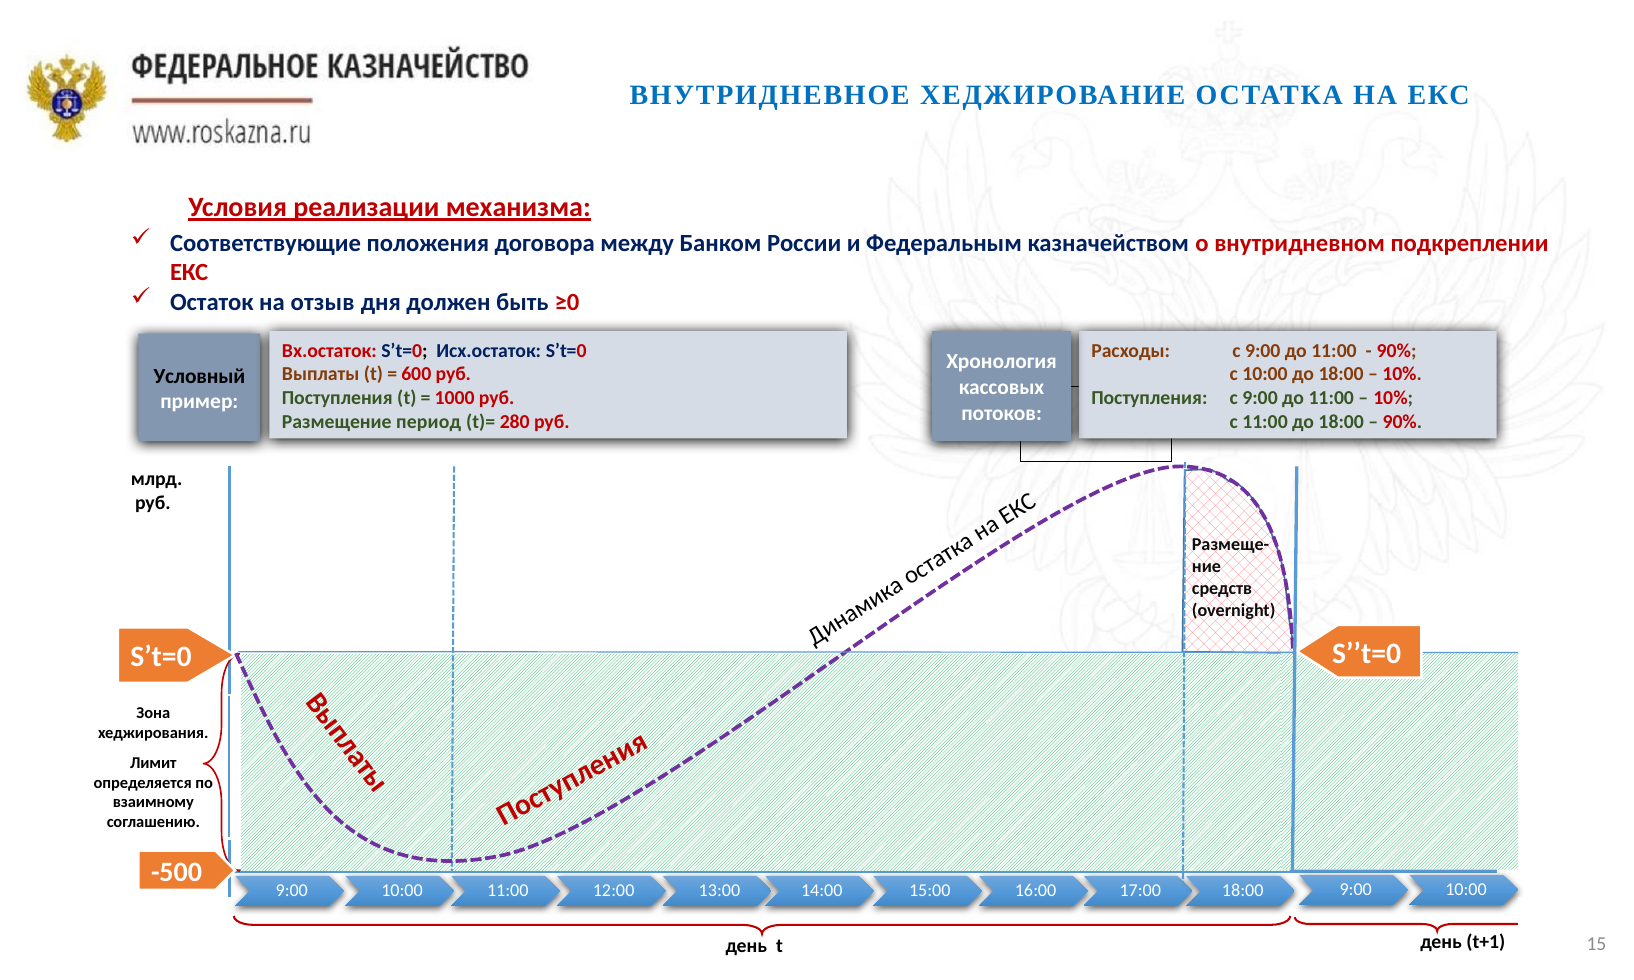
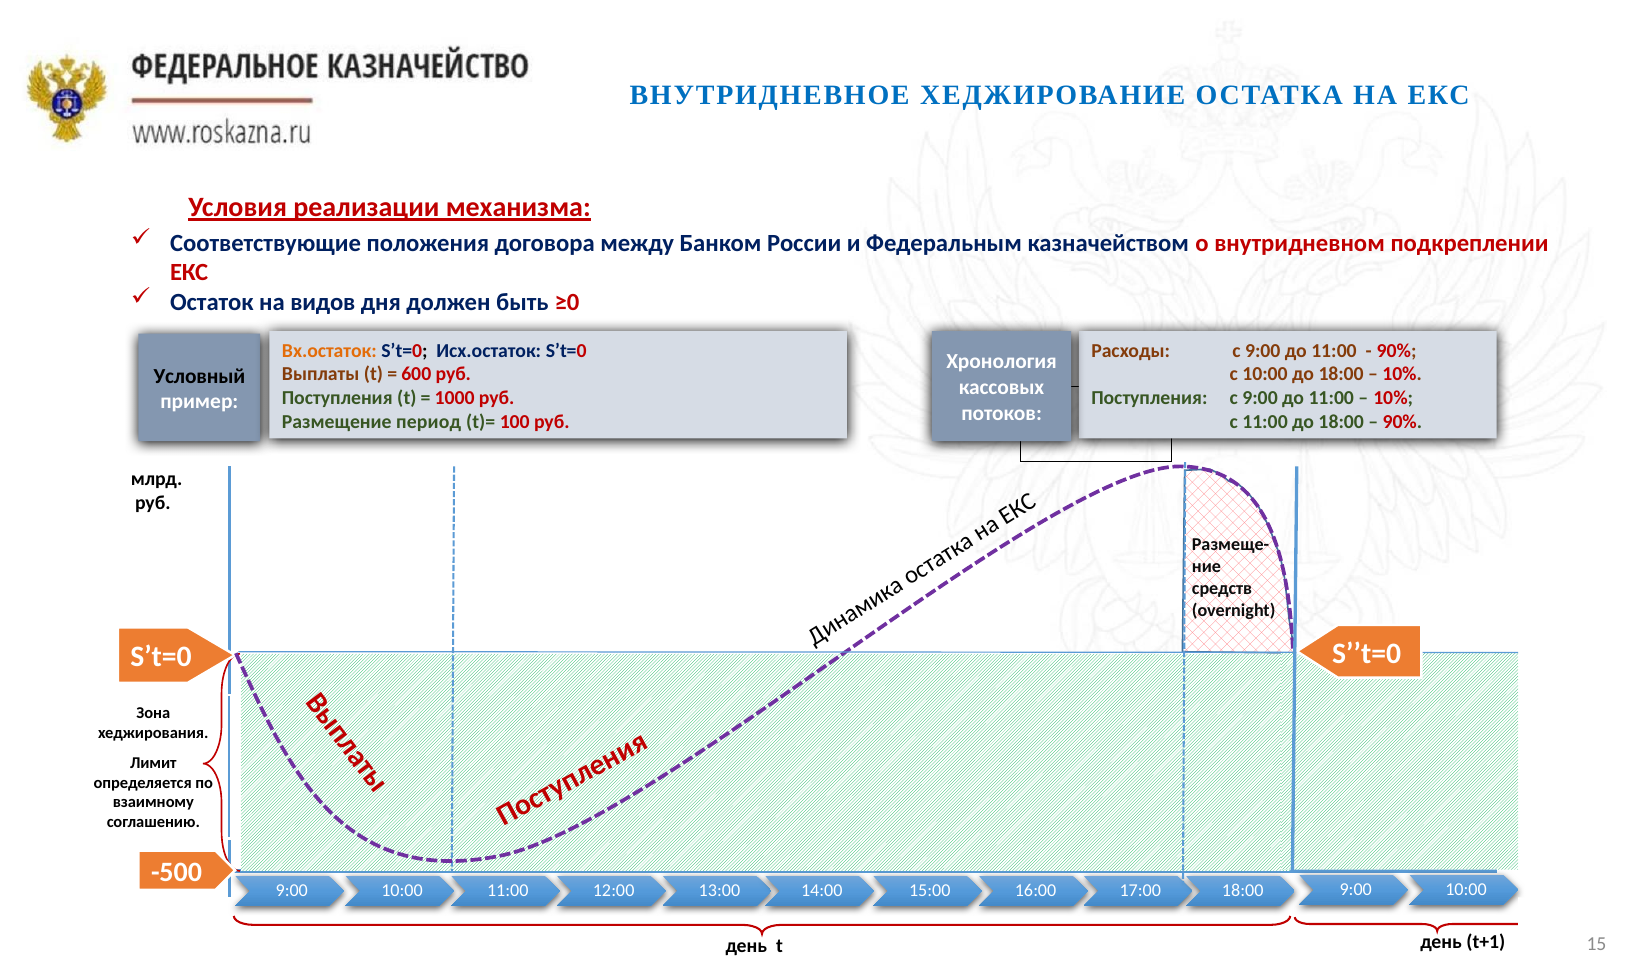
отзыв: отзыв -> видов
Вх.остаток colour: red -> orange
280: 280 -> 100
